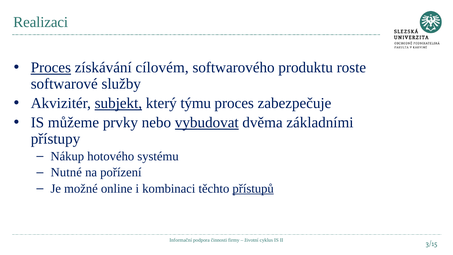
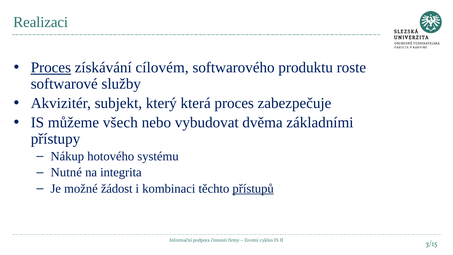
subjekt underline: present -> none
týmu: týmu -> která
prvky: prvky -> všech
vybudovat underline: present -> none
pořízení: pořízení -> integrita
online: online -> žádost
